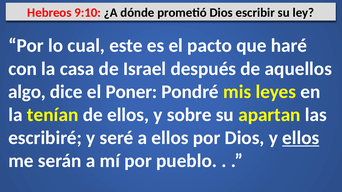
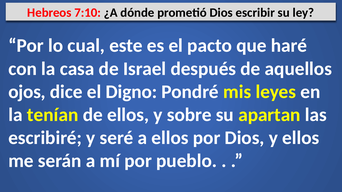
9:10: 9:10 -> 7:10
algo: algo -> ojos
Poner: Poner -> Digno
ellos at (301, 138) underline: present -> none
